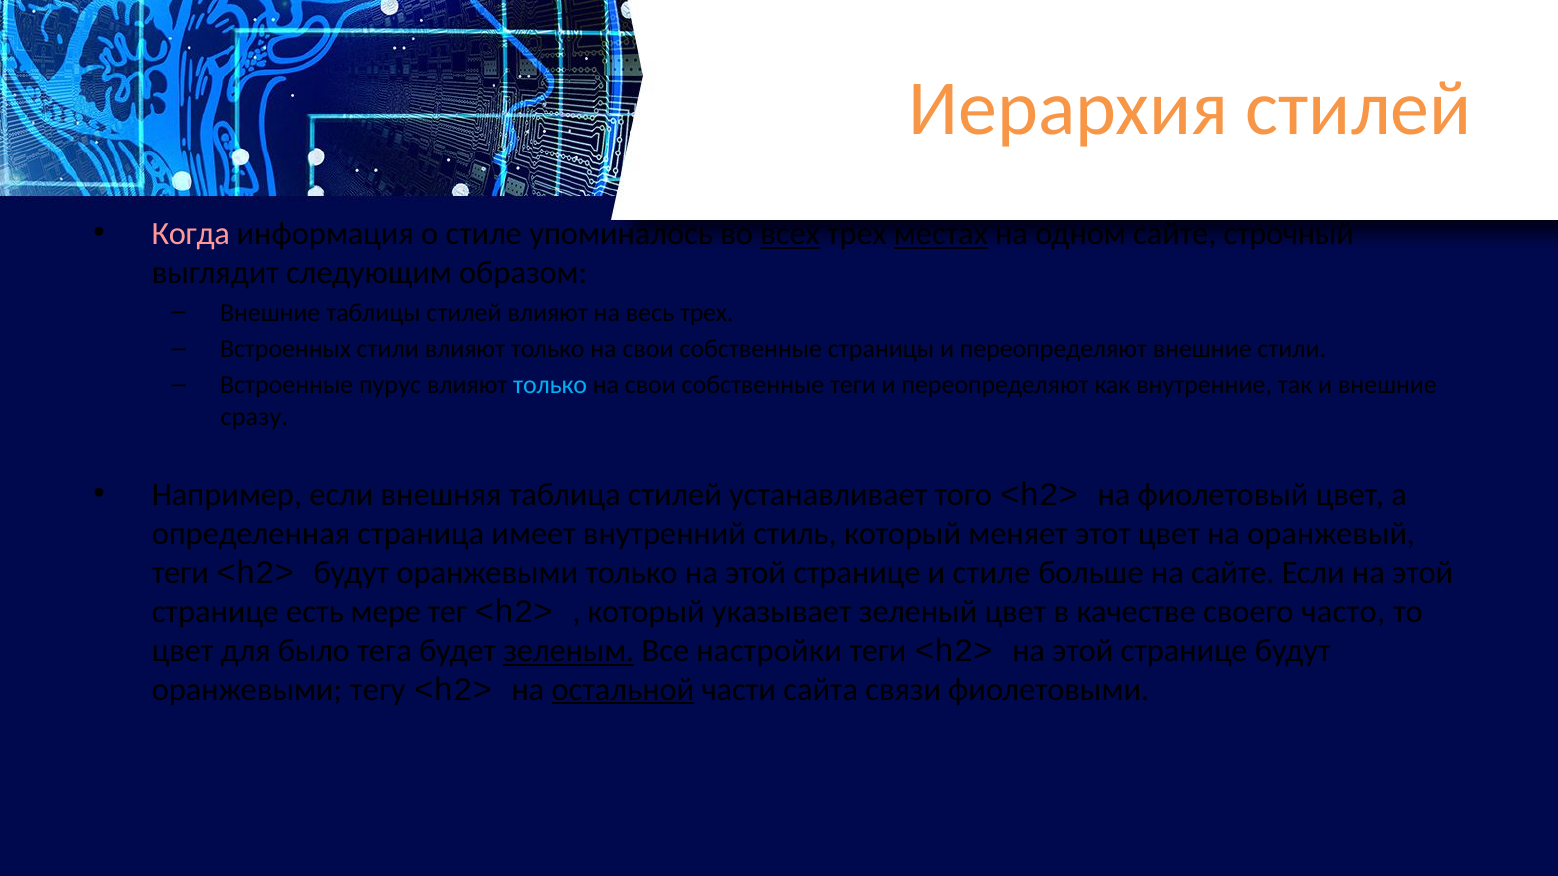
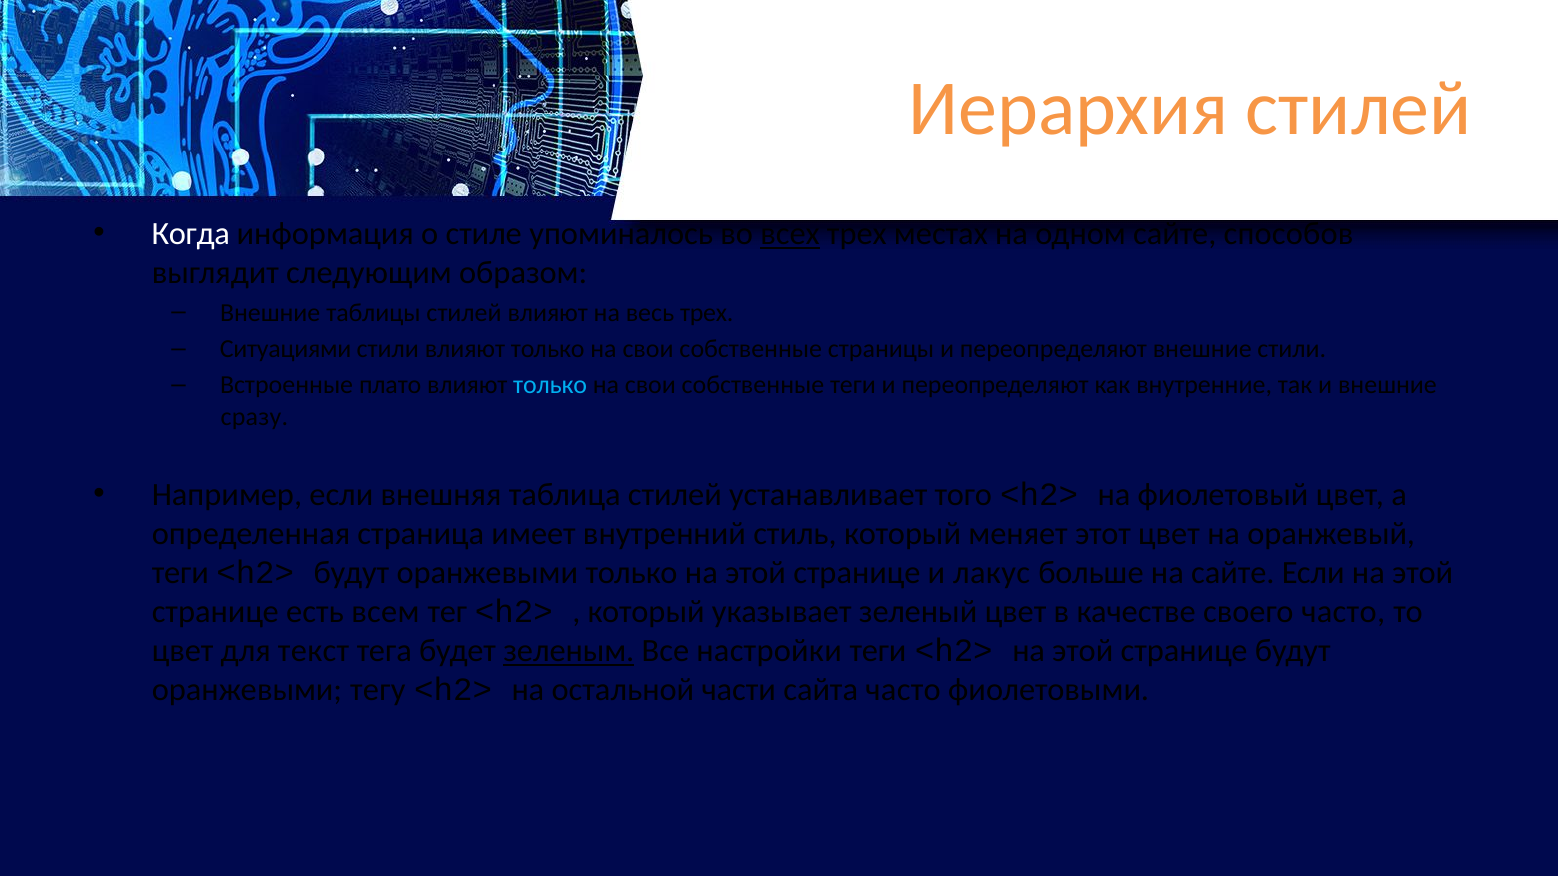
Когда colour: pink -> white
местах underline: present -> none
строчный: строчный -> способов
Встроенных: Встроенных -> Ситуациями
пурус: пурус -> плато
и стиле: стиле -> лакус
мере: мере -> всем
было: было -> текст
остальной underline: present -> none
сайта связи: связи -> часто
